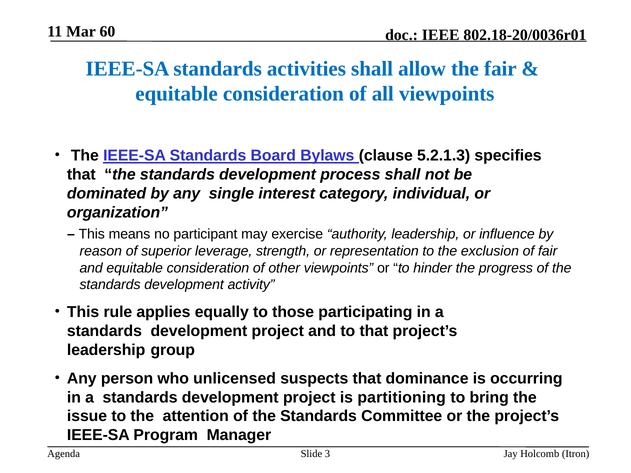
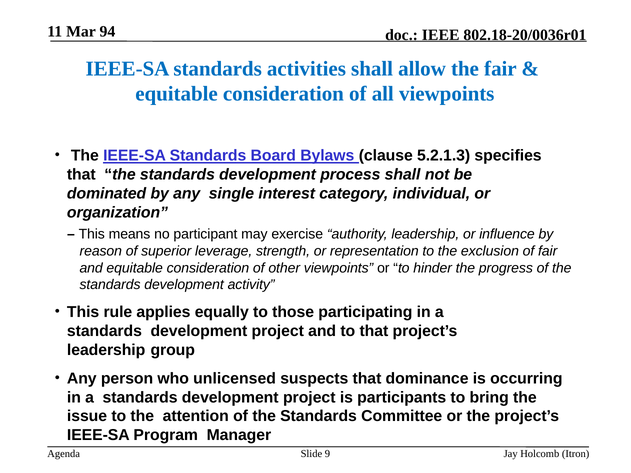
60: 60 -> 94
partitioning: partitioning -> participants
3: 3 -> 9
